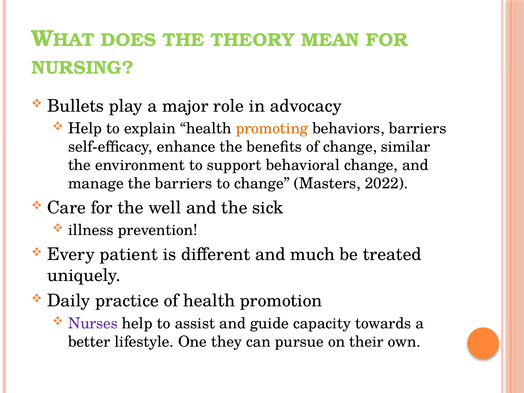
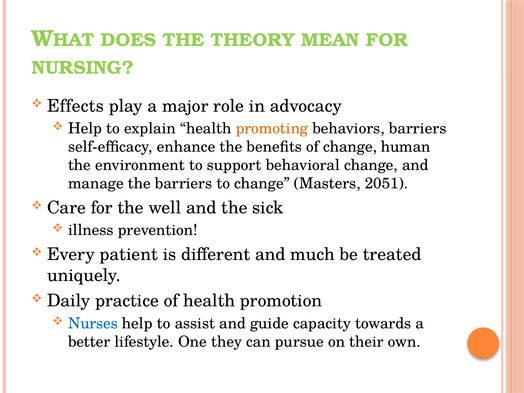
Bullets: Bullets -> Effects
similar: similar -> human
2022: 2022 -> 2051
Nurses colour: purple -> blue
